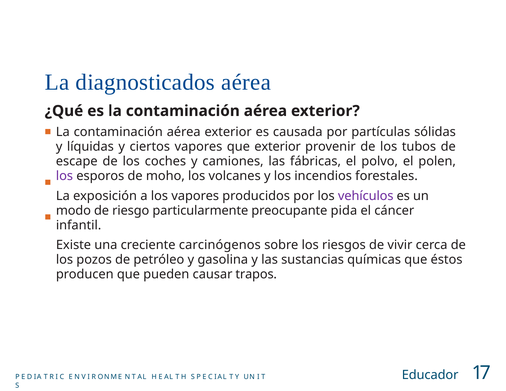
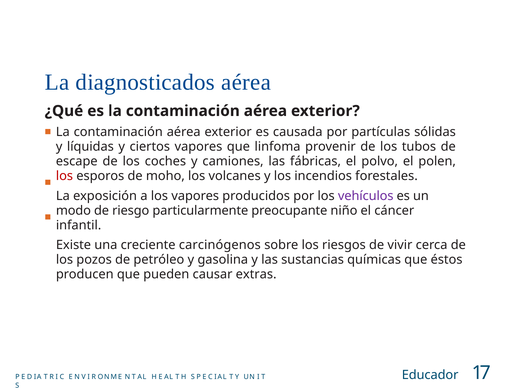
que exterior: exterior -> linfoma
los at (64, 176) colour: purple -> red
pida: pida -> niño
trapos: trapos -> extras
